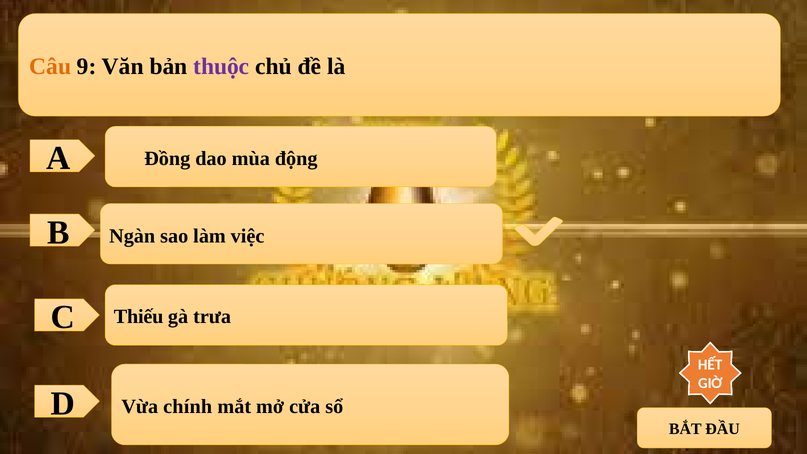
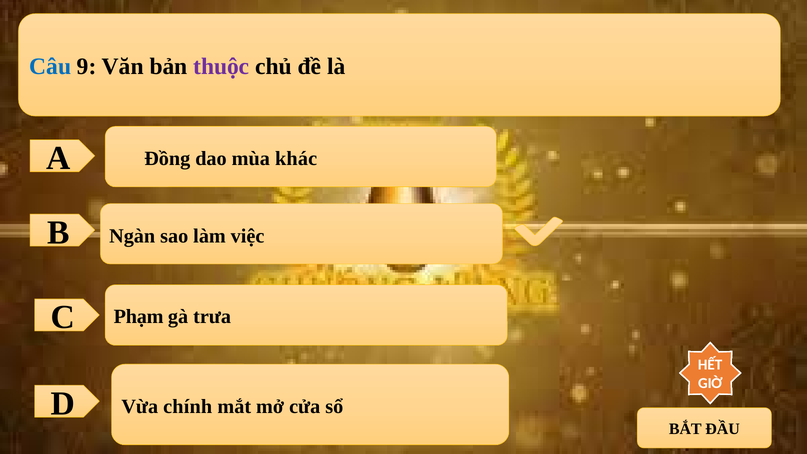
Câu colour: orange -> blue
động: động -> khác
Thiếu: Thiếu -> Phạm
